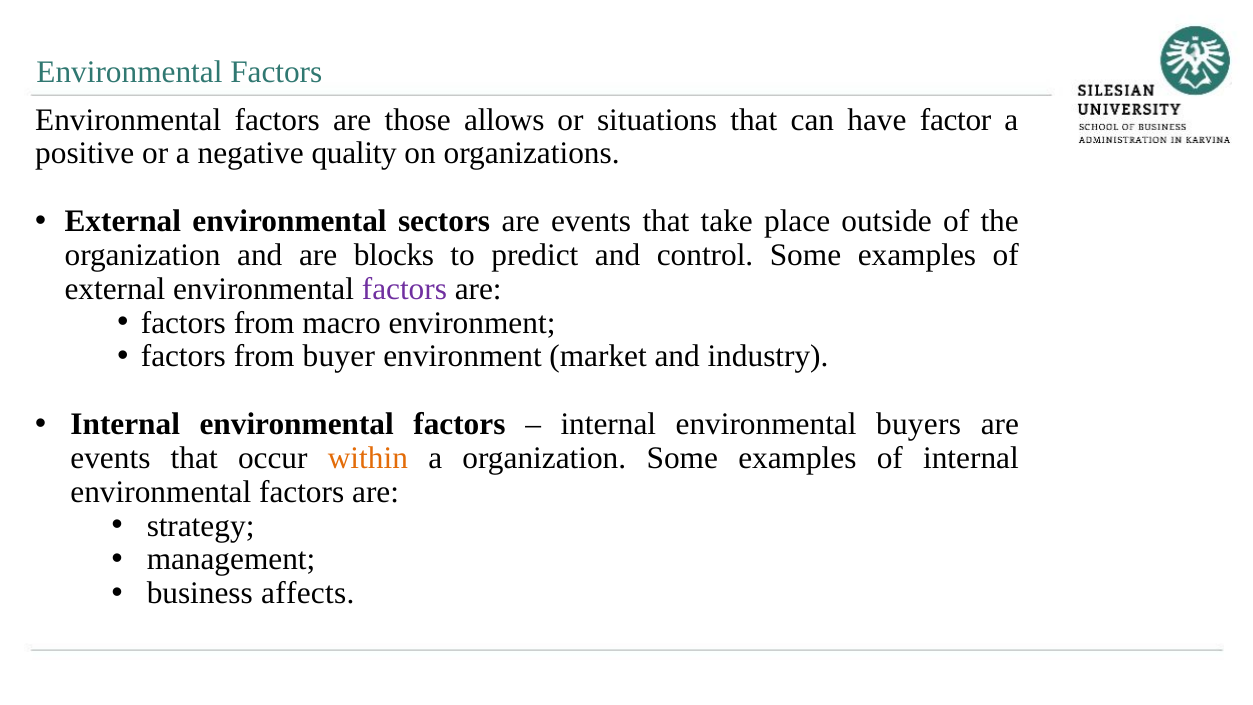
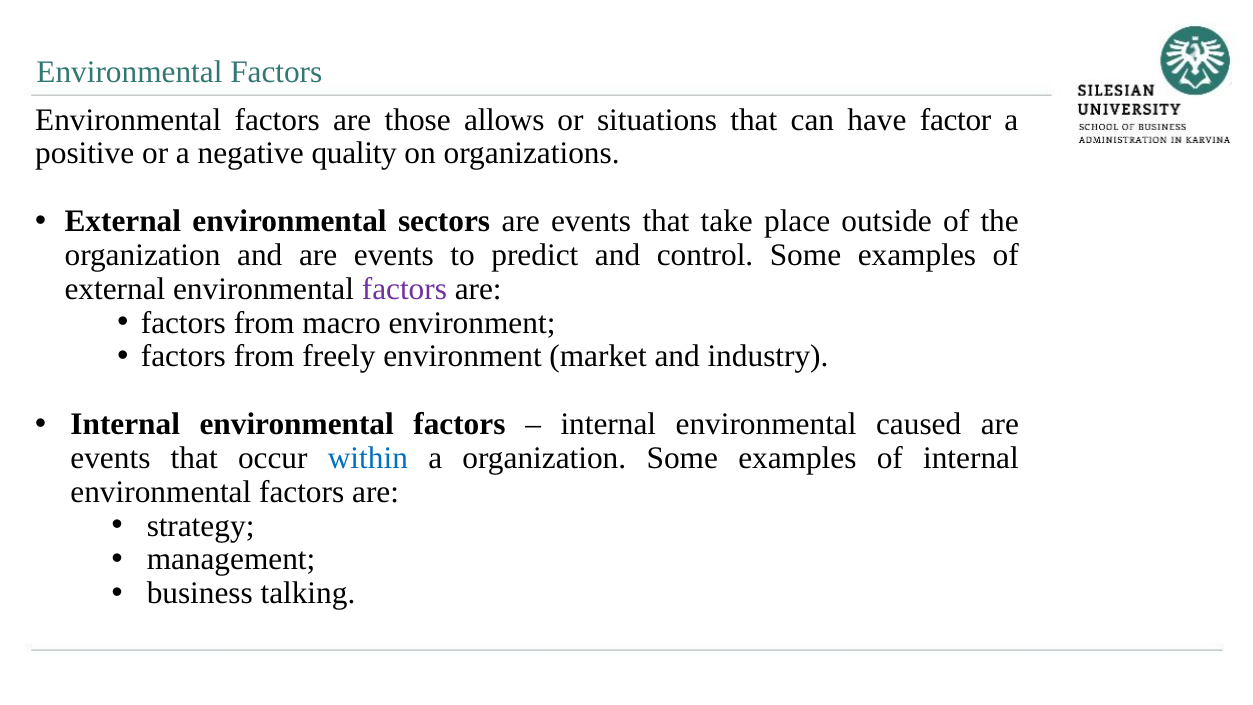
and are blocks: blocks -> events
buyer: buyer -> freely
buyers: buyers -> caused
within colour: orange -> blue
affects: affects -> talking
